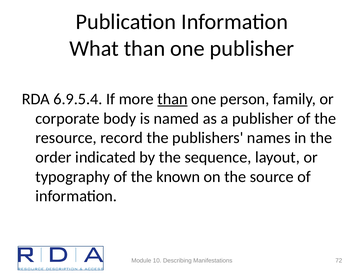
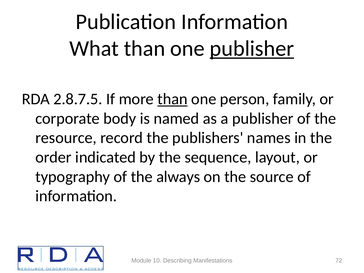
publisher at (252, 49) underline: none -> present
6.9.5.4: 6.9.5.4 -> 2.8.7.5
known: known -> always
